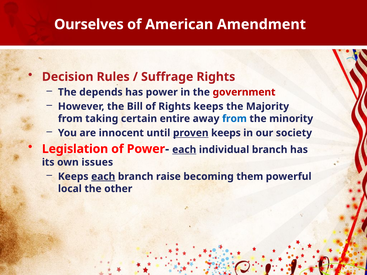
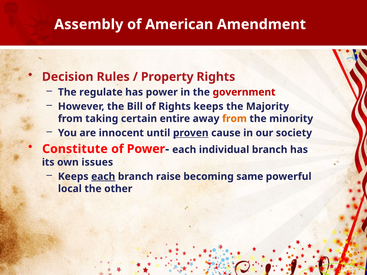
Ourselves: Ourselves -> Assembly
Suffrage: Suffrage -> Property
depends: depends -> regulate
from at (234, 119) colour: blue -> orange
proven keeps: keeps -> cause
Legislation: Legislation -> Constitute
each at (184, 150) underline: present -> none
them: them -> same
